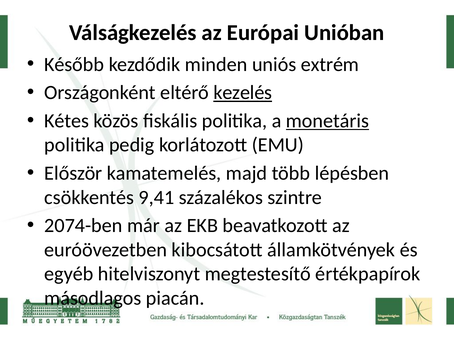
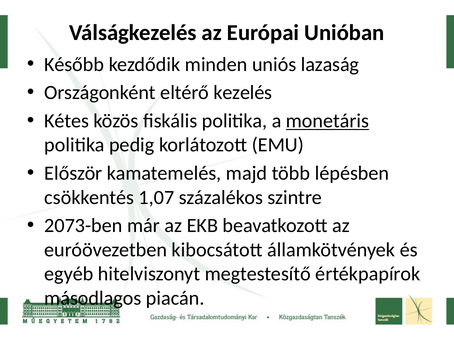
extrém: extrém -> lazaság
kezelés underline: present -> none
9,41: 9,41 -> 1,07
2074-ben: 2074-ben -> 2073-ben
